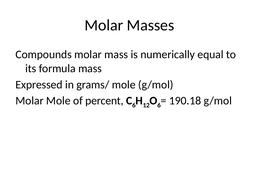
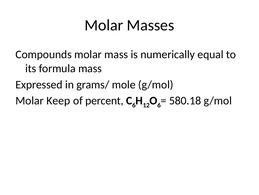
Molar Mole: Mole -> Keep
190.18: 190.18 -> 580.18
